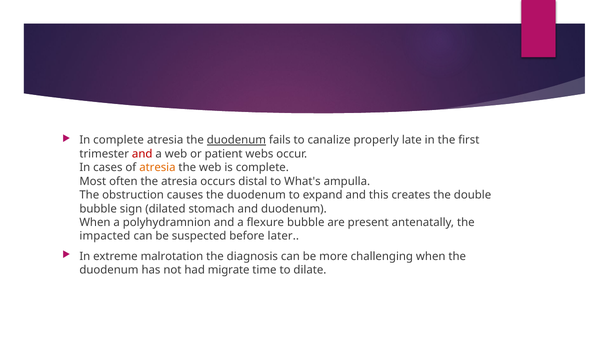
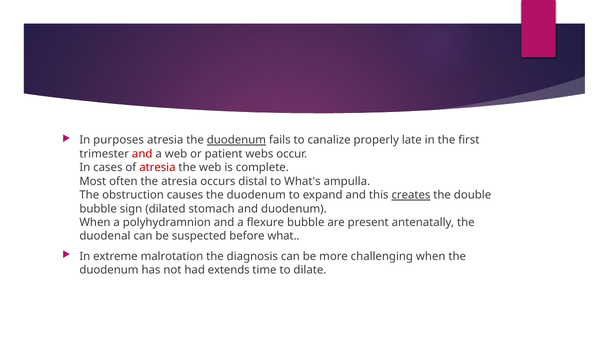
In complete: complete -> purposes
atresia at (157, 167) colour: orange -> red
creates underline: none -> present
impacted: impacted -> duodenal
later: later -> what
migrate: migrate -> extends
